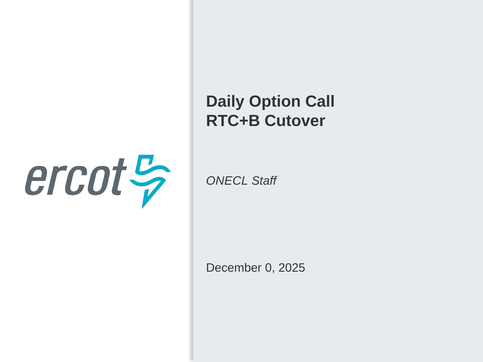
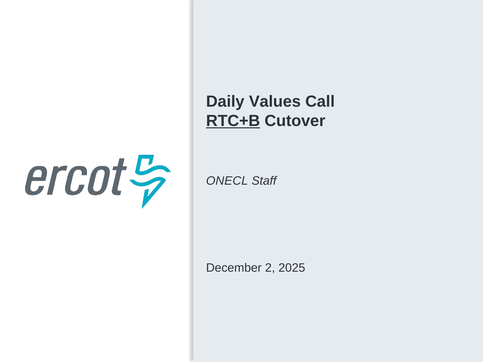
Option: Option -> Values
RTC+B underline: none -> present
0: 0 -> 2
